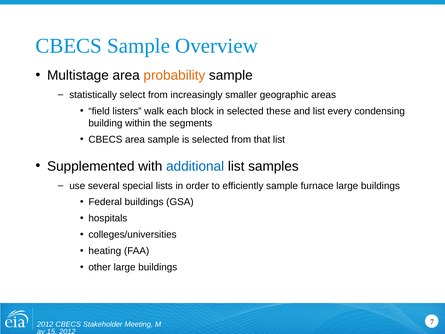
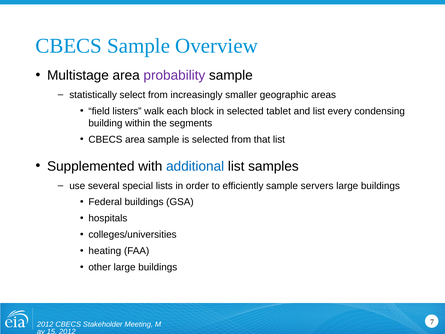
probability colour: orange -> purple
these: these -> tablet
furnace: furnace -> servers
